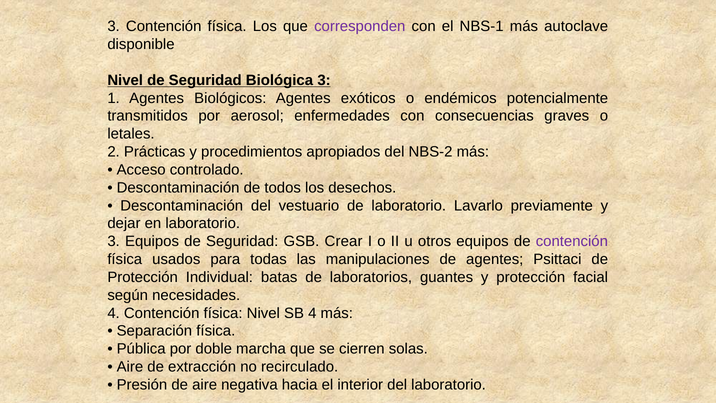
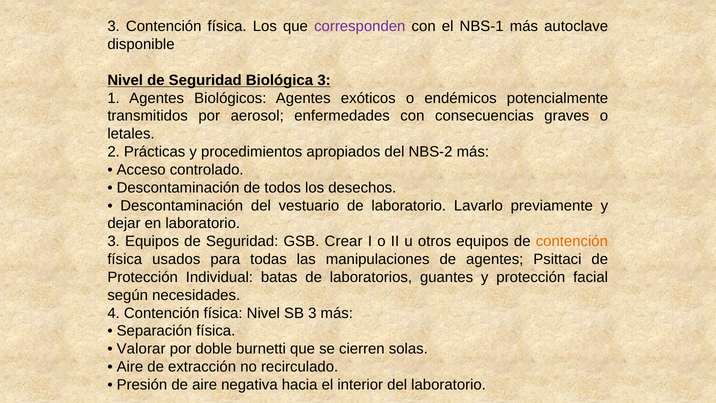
contención at (572, 241) colour: purple -> orange
SB 4: 4 -> 3
Pública: Pública -> Valorar
marcha: marcha -> burnetti
